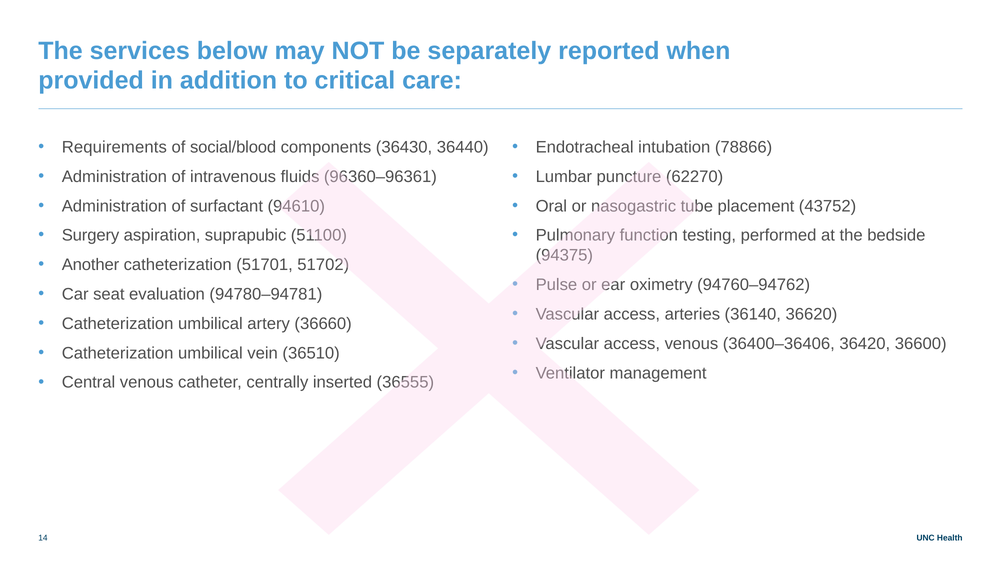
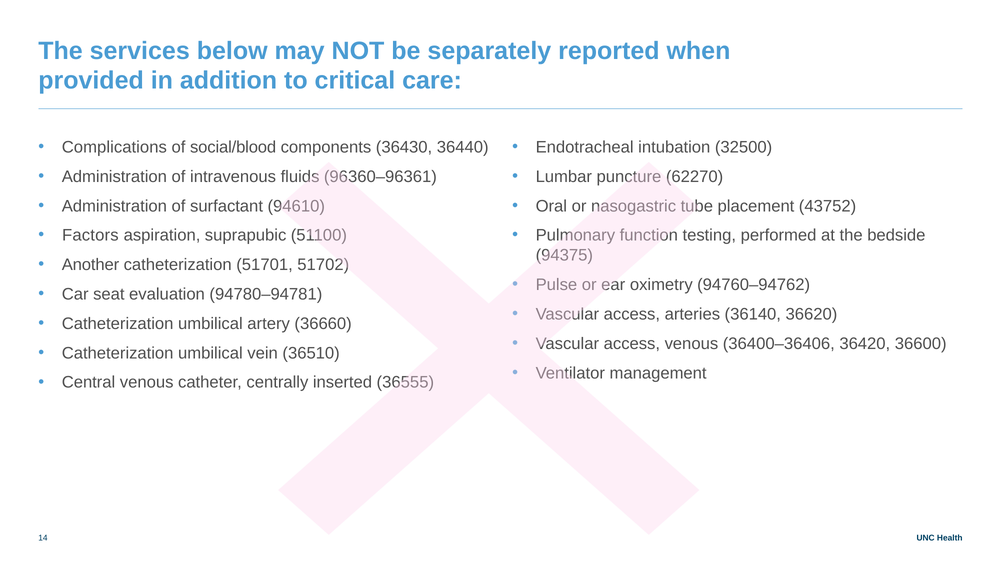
Requirements: Requirements -> Complications
78866: 78866 -> 32500
Surgery: Surgery -> Factors
